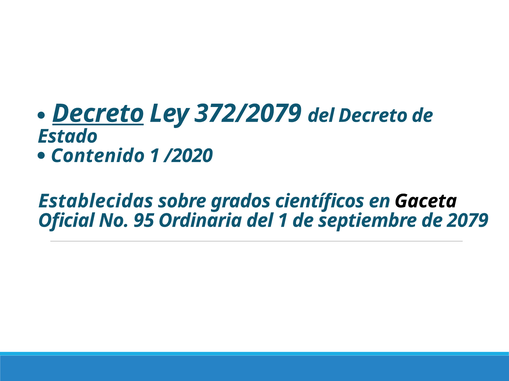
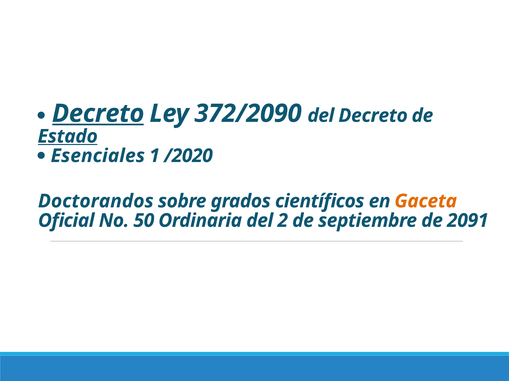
372/2079: 372/2079 -> 372/2090
Estado underline: none -> present
Contenido: Contenido -> Esenciales
Establecidas: Establecidas -> Doctorandos
Gaceta colour: black -> orange
95: 95 -> 50
del 1: 1 -> 2
2079: 2079 -> 2091
